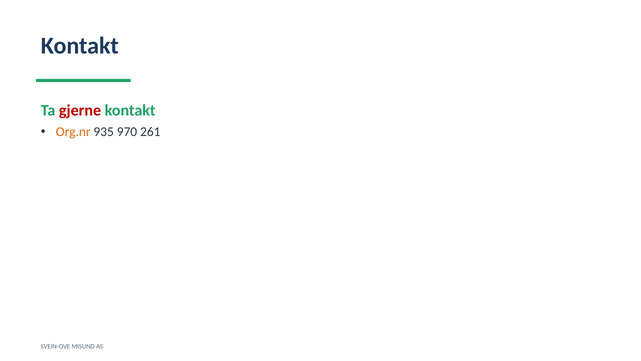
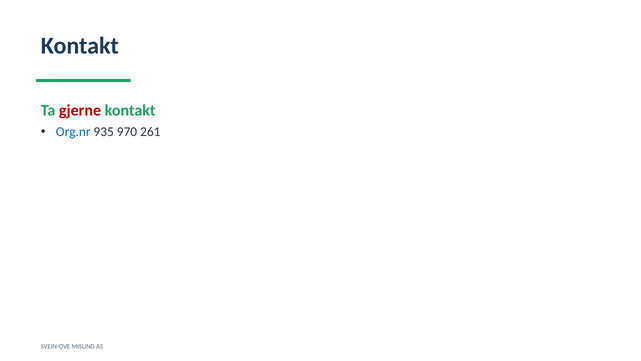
Org.nr colour: orange -> blue
